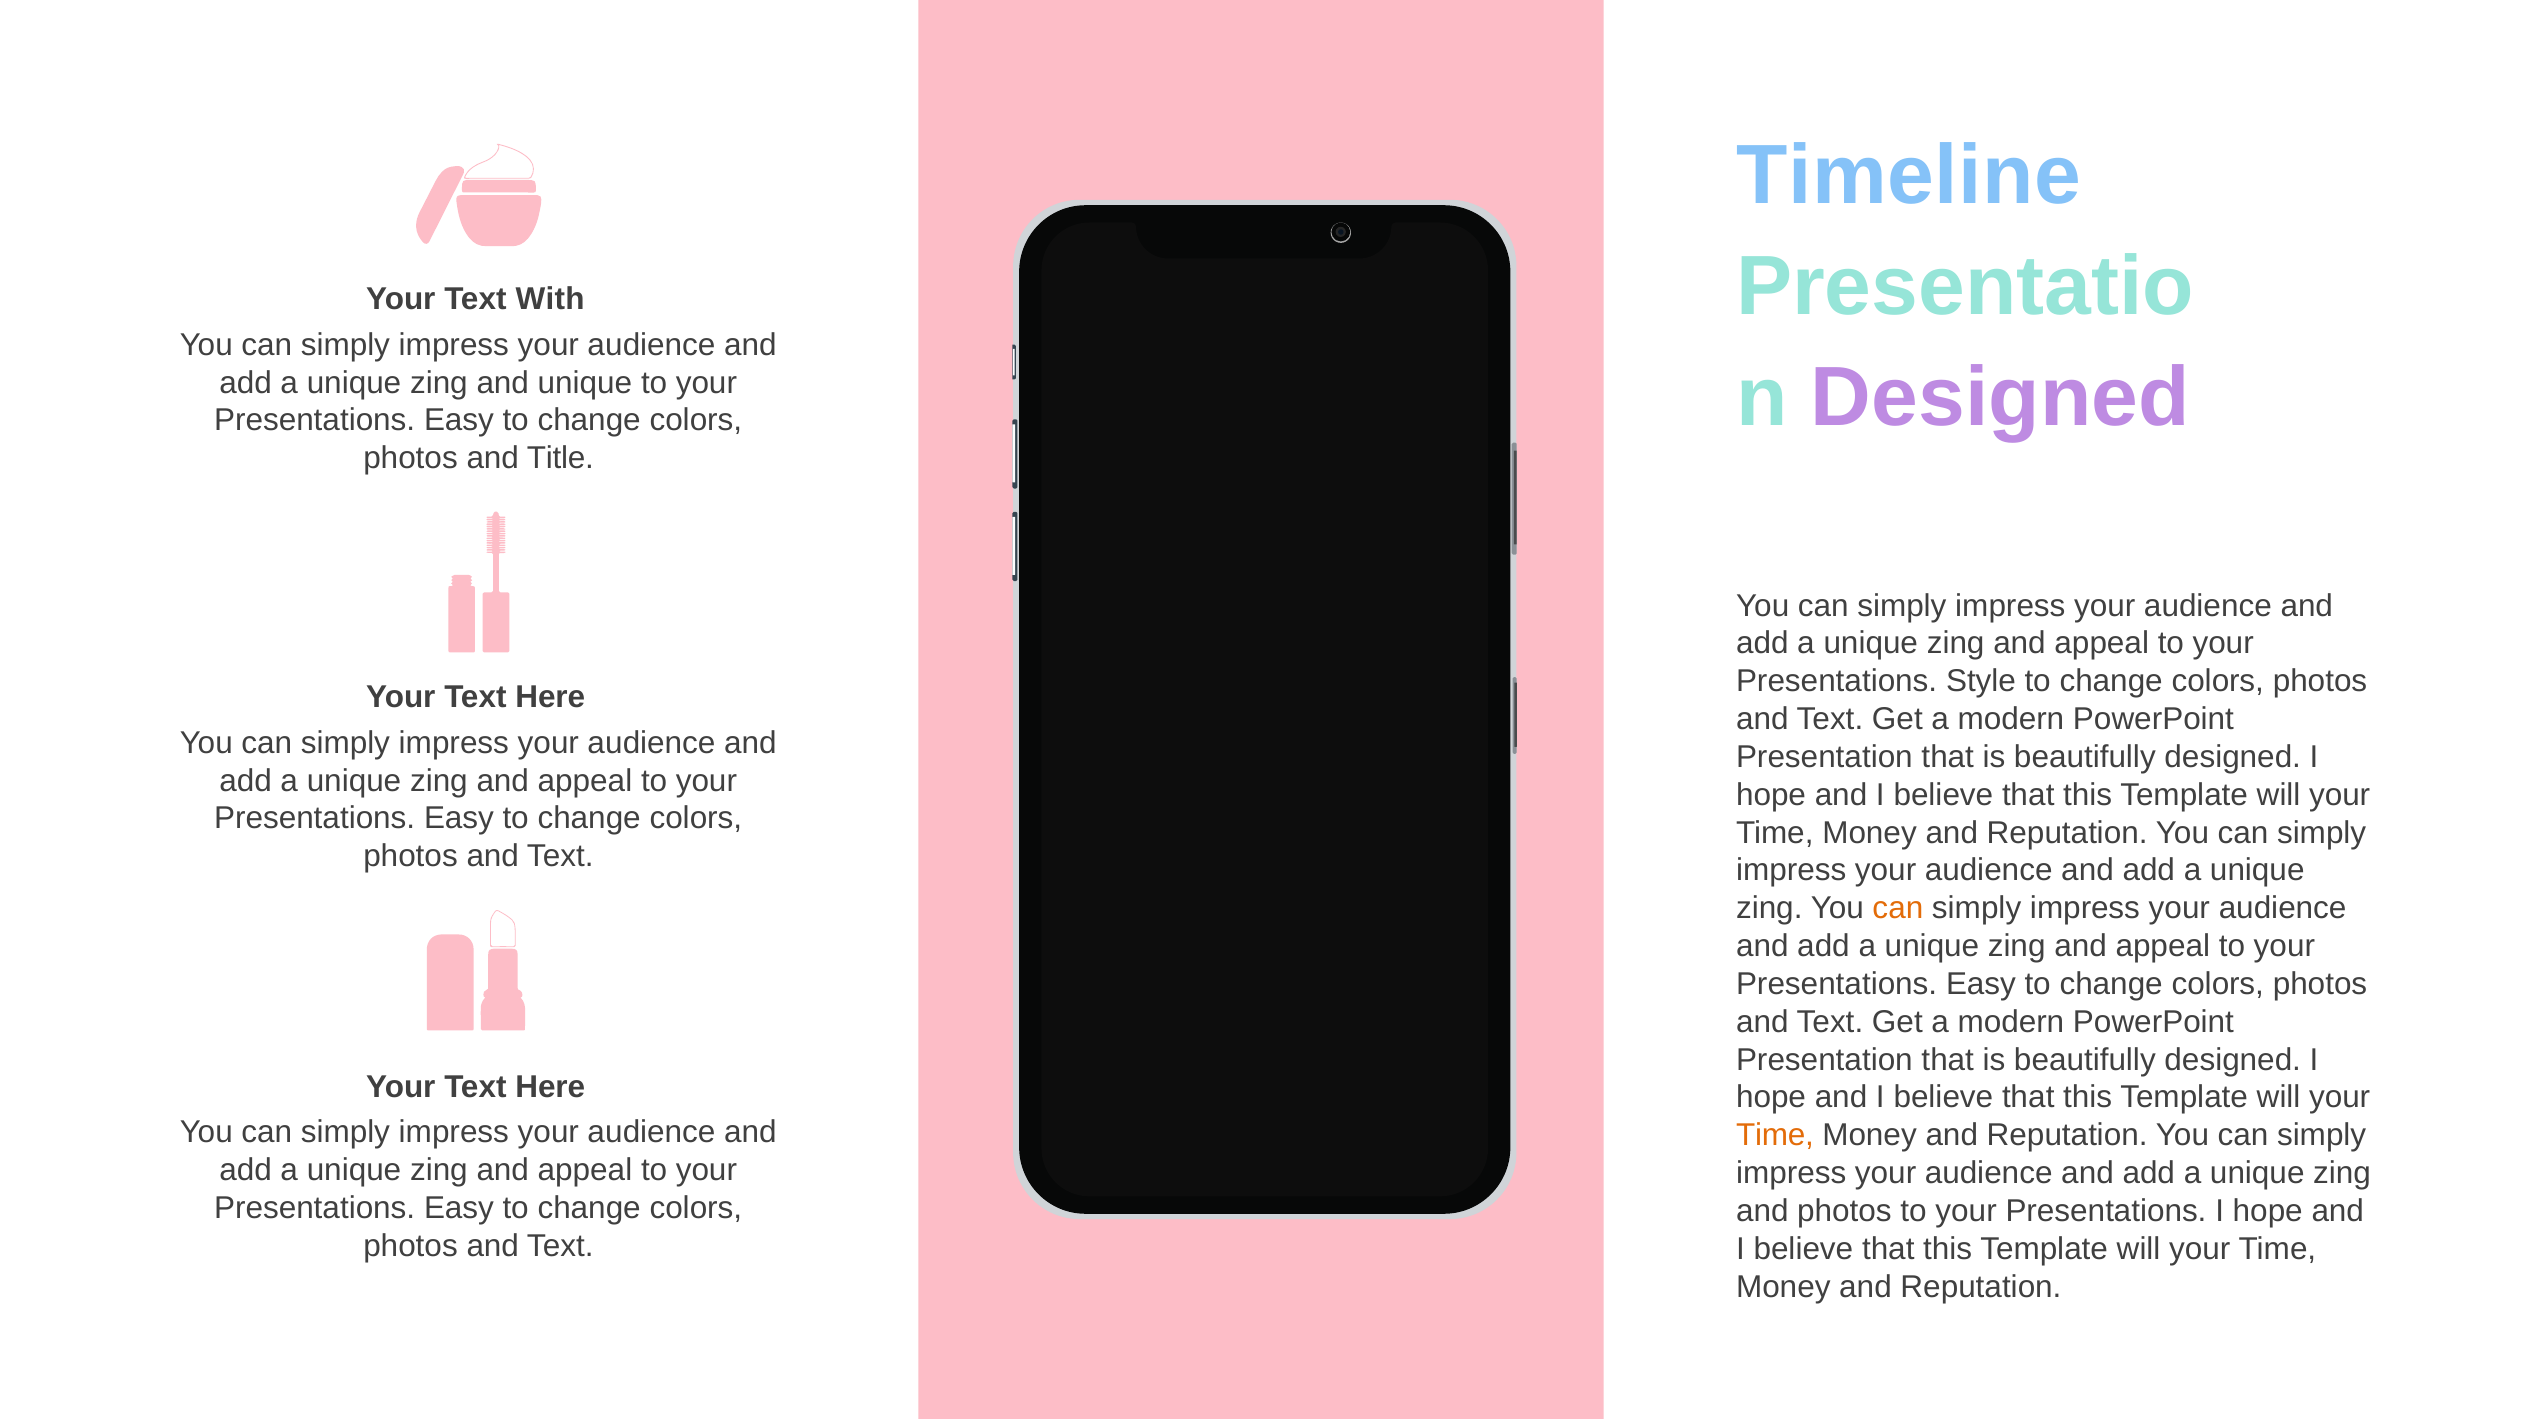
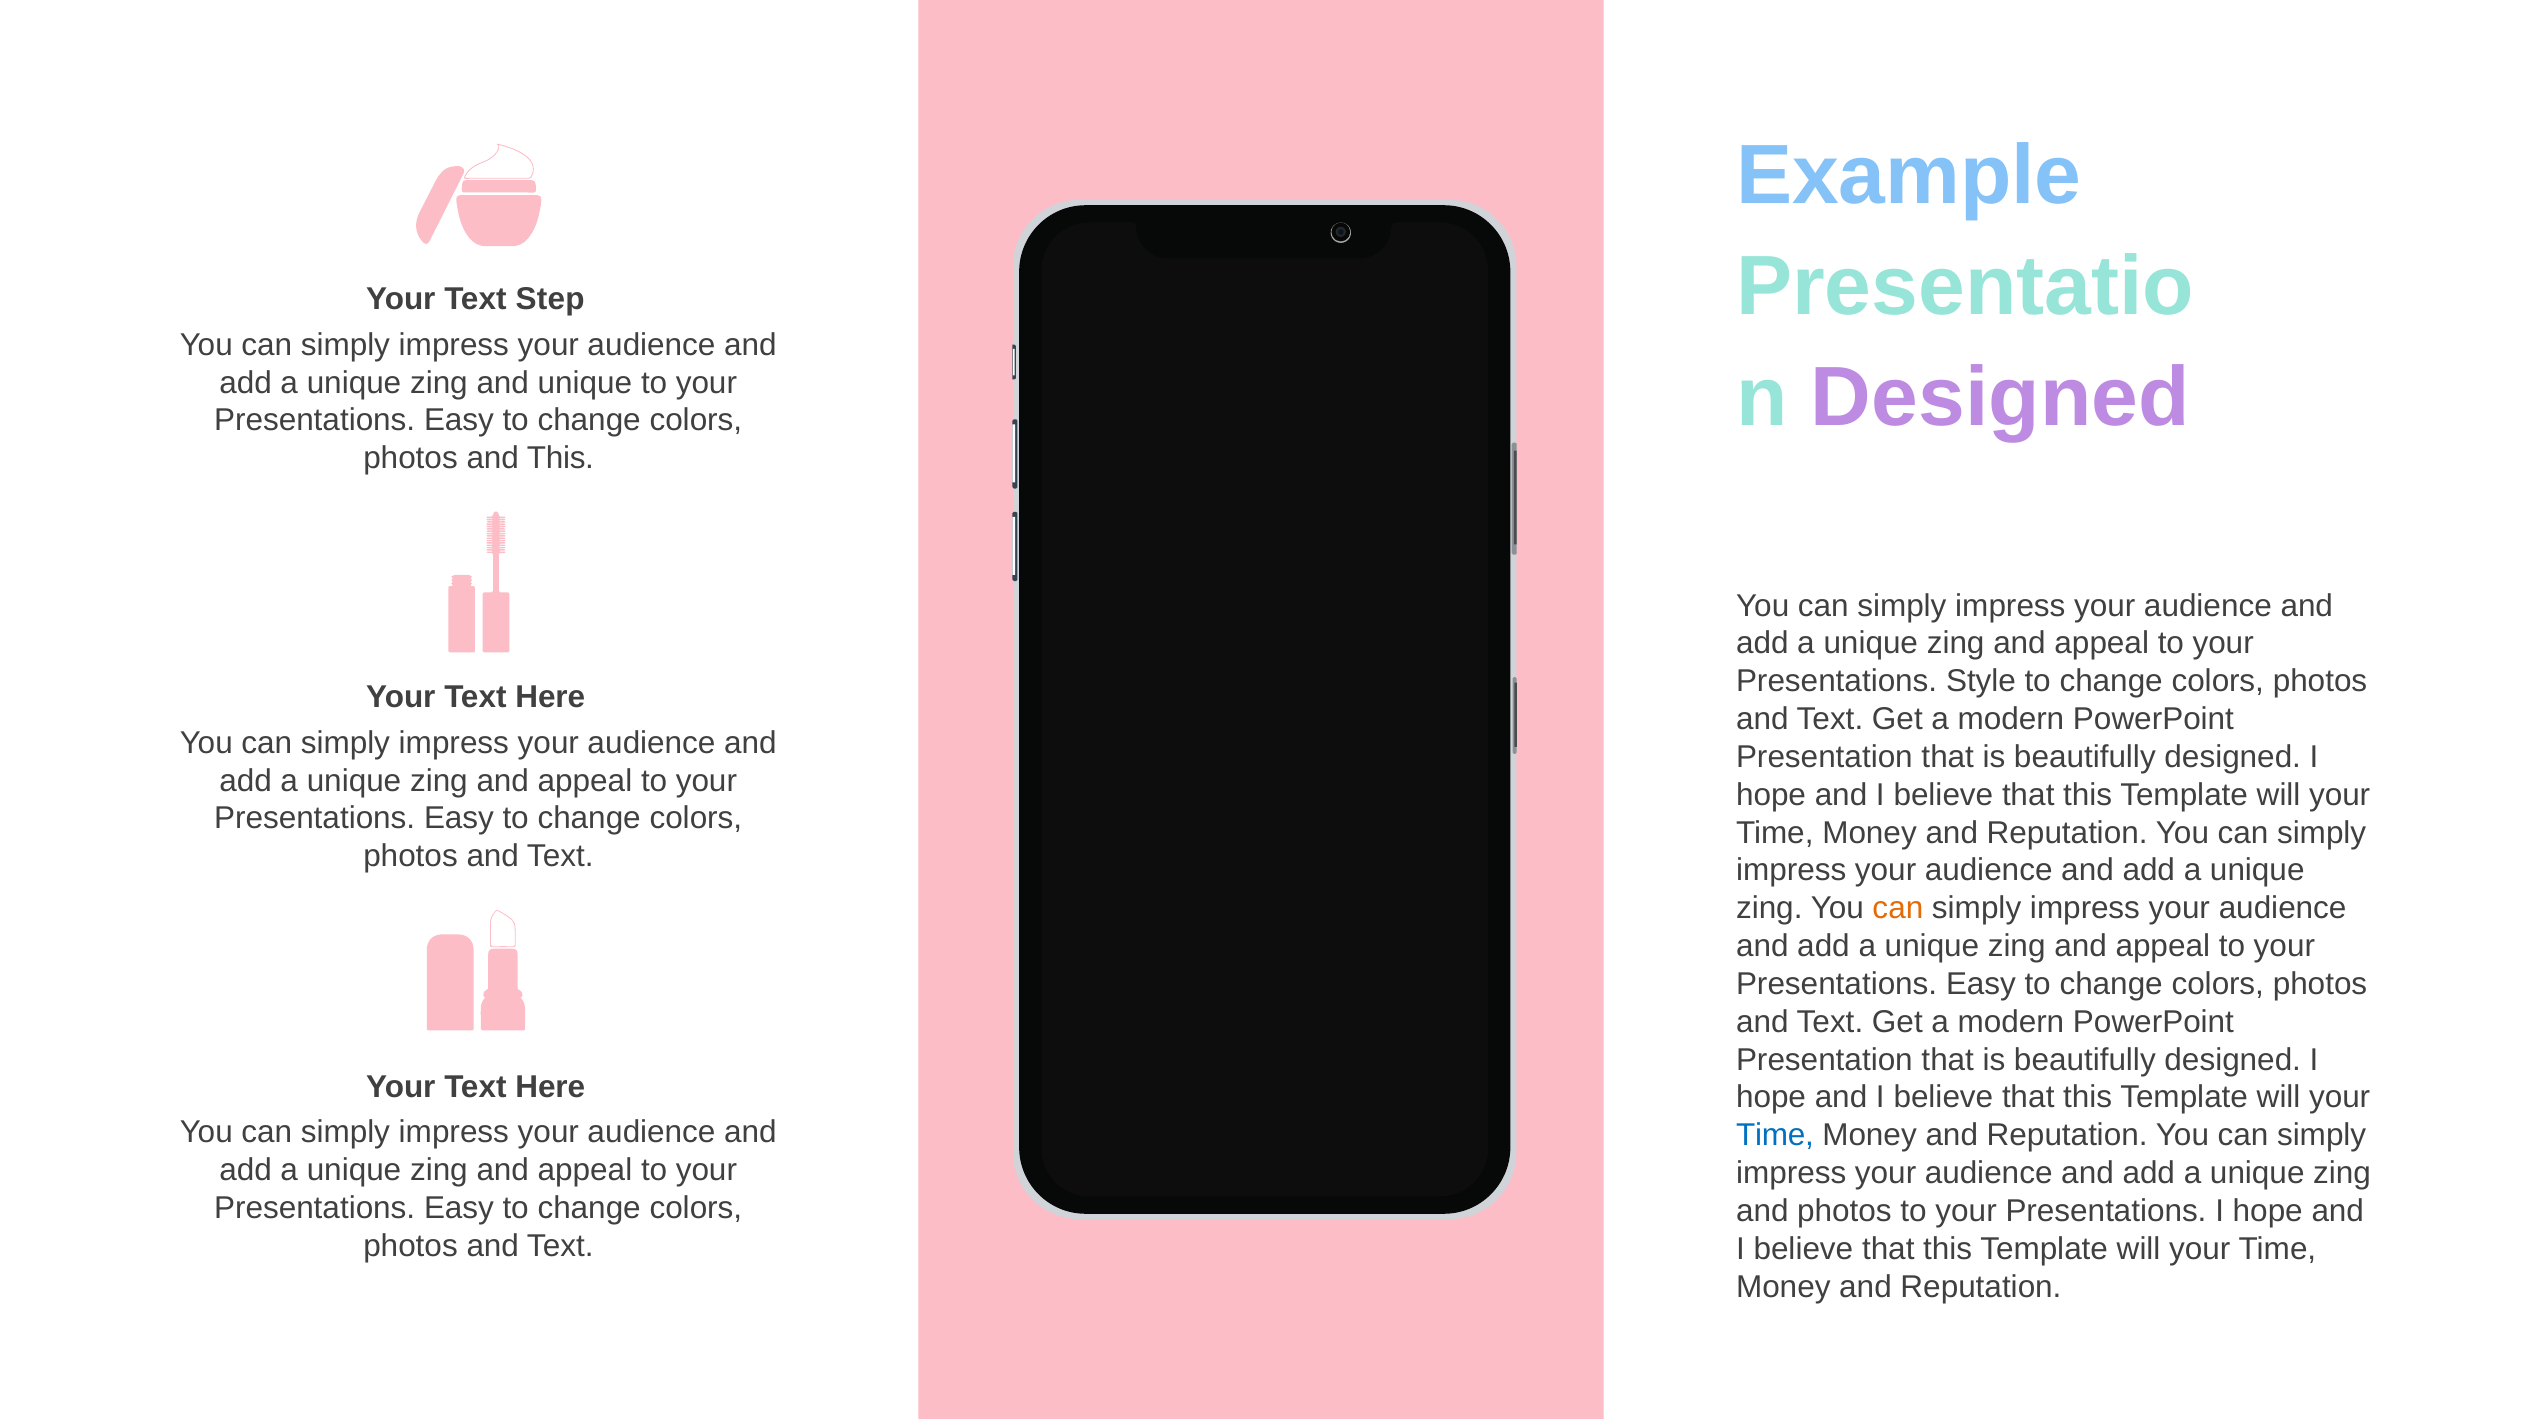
Timeline: Timeline -> Example
With: With -> Step
and Title: Title -> This
Time at (1775, 1135) colour: orange -> blue
